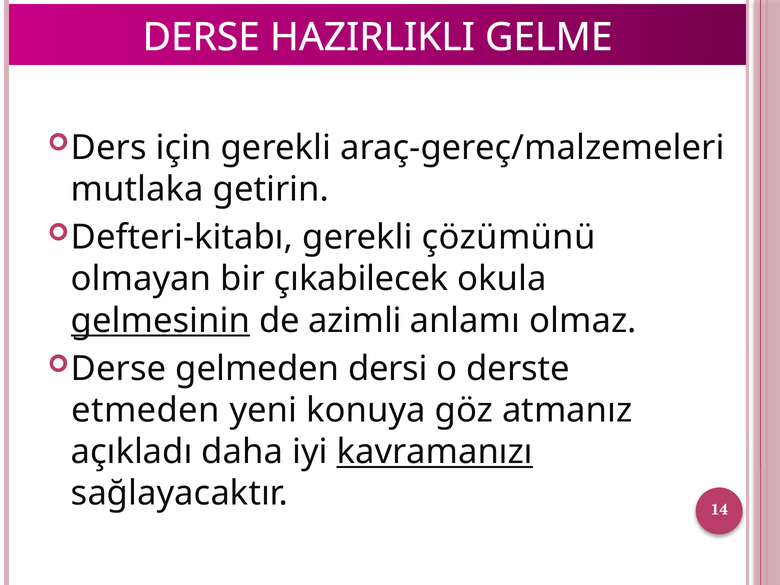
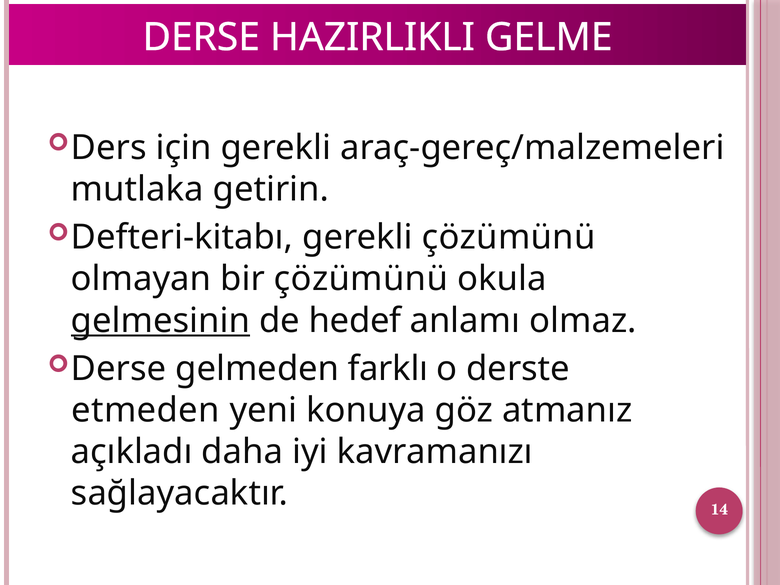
bir çıkabilecek: çıkabilecek -> çözümünü
azimli: azimli -> hedef
dersi: dersi -> farklı
kavramanızı underline: present -> none
